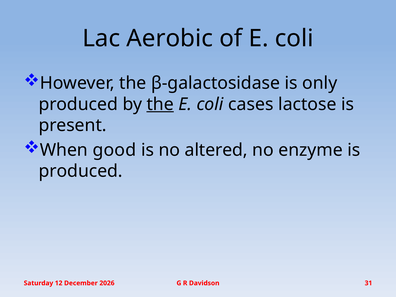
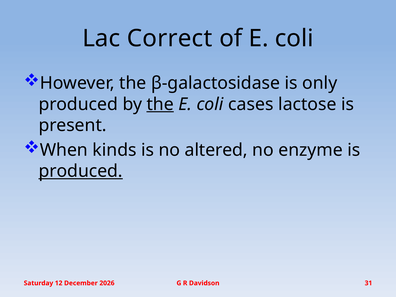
Aerobic: Aerobic -> Correct
good: good -> kinds
produced at (81, 171) underline: none -> present
